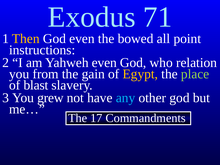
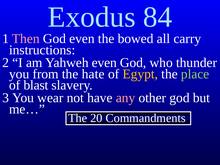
71: 71 -> 84
Then colour: yellow -> pink
point: point -> carry
relation: relation -> thunder
gain: gain -> hate
grew: grew -> wear
any colour: light blue -> pink
17: 17 -> 20
